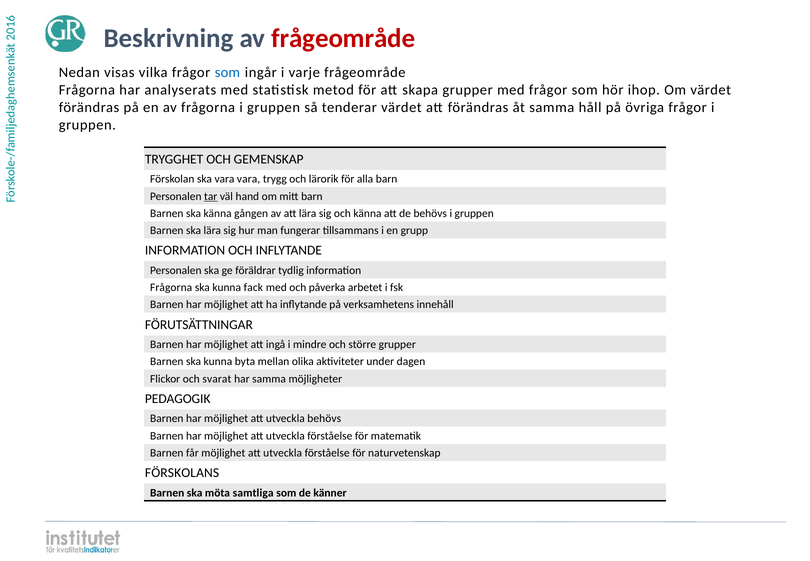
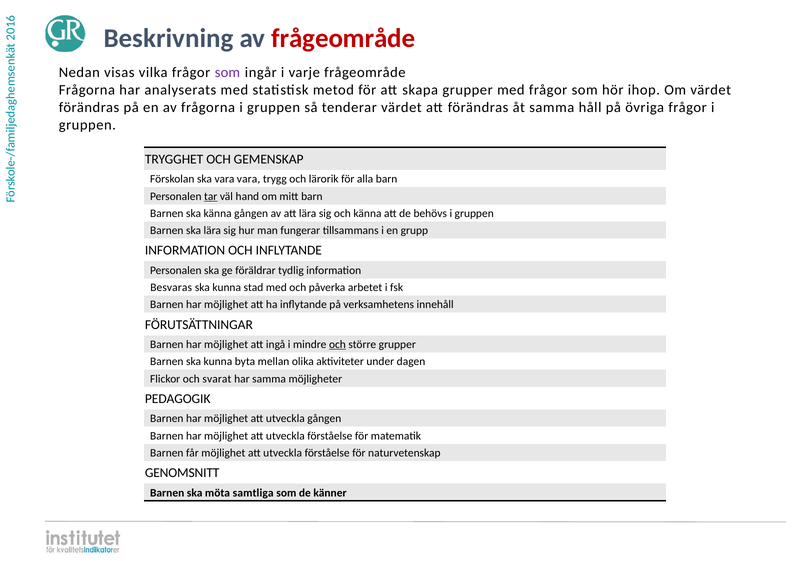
som at (227, 72) colour: blue -> purple
Frågorna at (171, 287): Frågorna -> Besvaras
fack: fack -> stad
och at (337, 344) underline: none -> present
utveckla behövs: behövs -> gången
FÖRSKOLANS: FÖRSKOLANS -> GENOMSNITT
